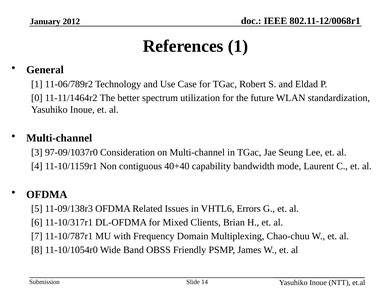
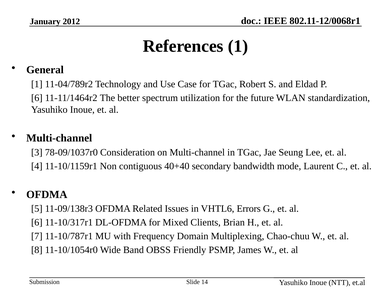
11-06/789r2: 11-06/789r2 -> 11-04/789r2
0 at (37, 98): 0 -> 6
97-09/1037r0: 97-09/1037r0 -> 78-09/1037r0
capability: capability -> secondary
